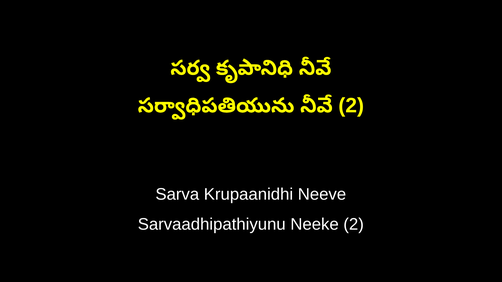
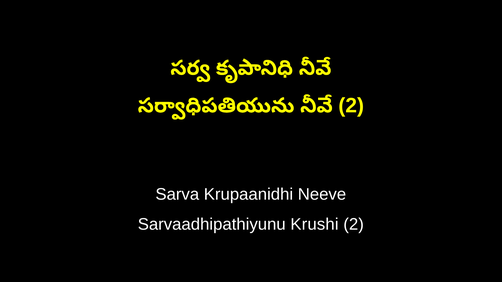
Neeke: Neeke -> Krushi
